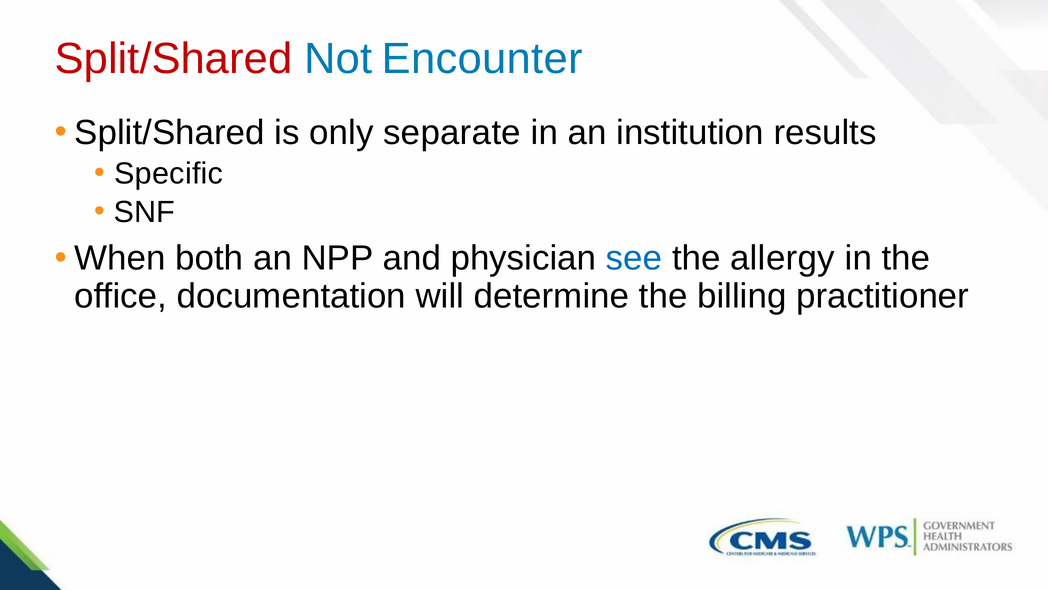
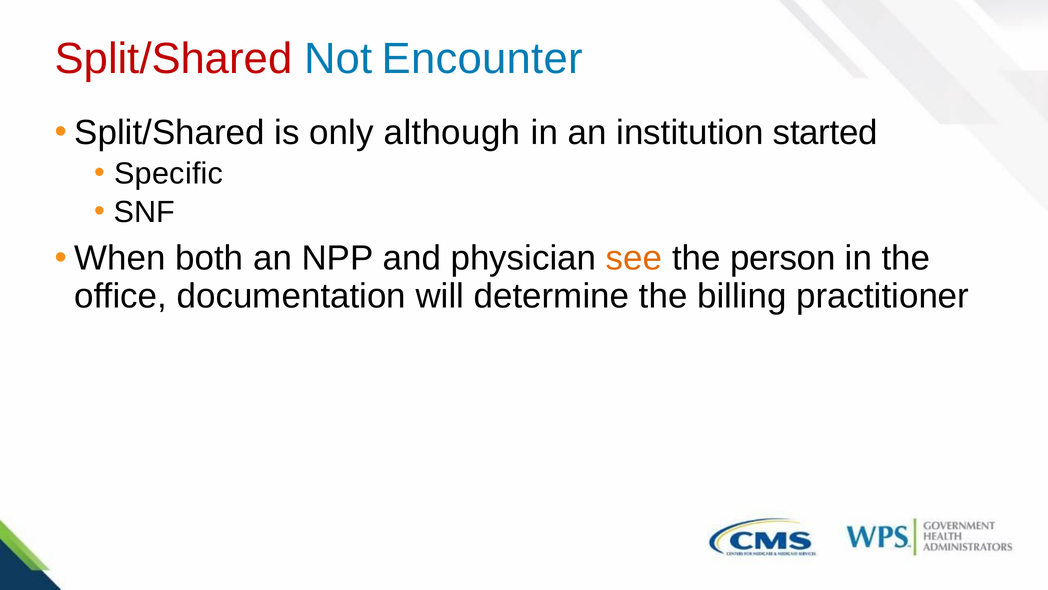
separate: separate -> although
results: results -> started
see colour: blue -> orange
allergy: allergy -> person
